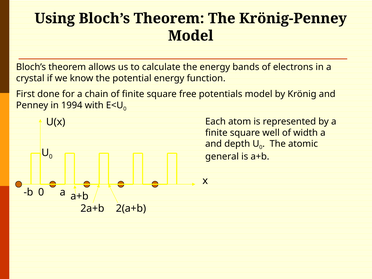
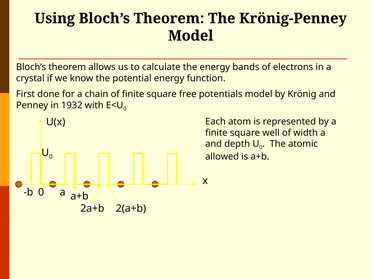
1994: 1994 -> 1932
general: general -> allowed
